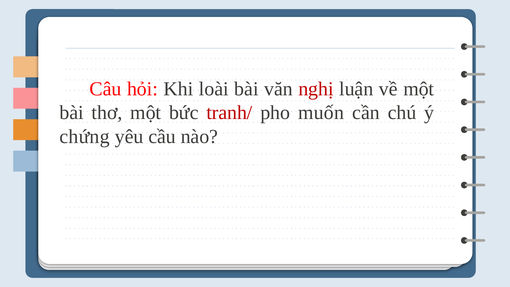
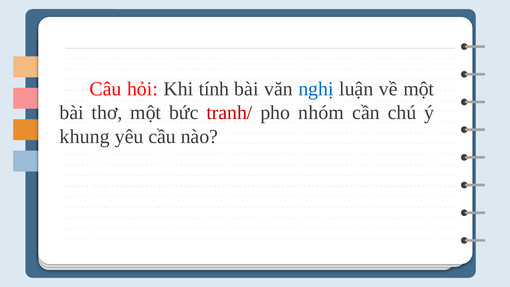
loài: loài -> tính
nghị colour: red -> blue
muốn: muốn -> nhóm
chứng: chứng -> khung
